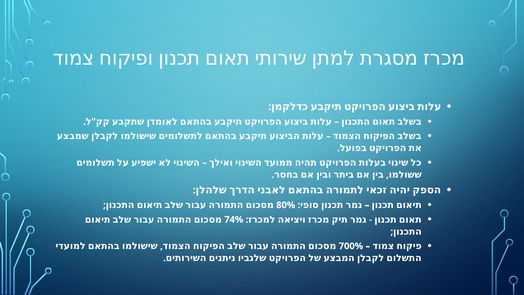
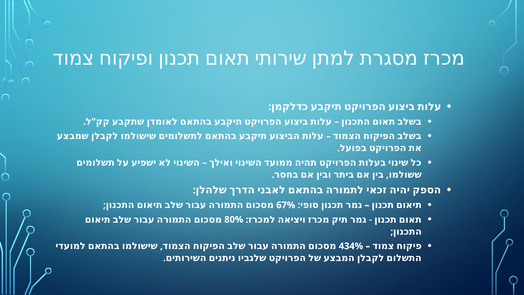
80%: 80% -> 67%
74%: 74% -> 80%
700%: 700% -> 434%
